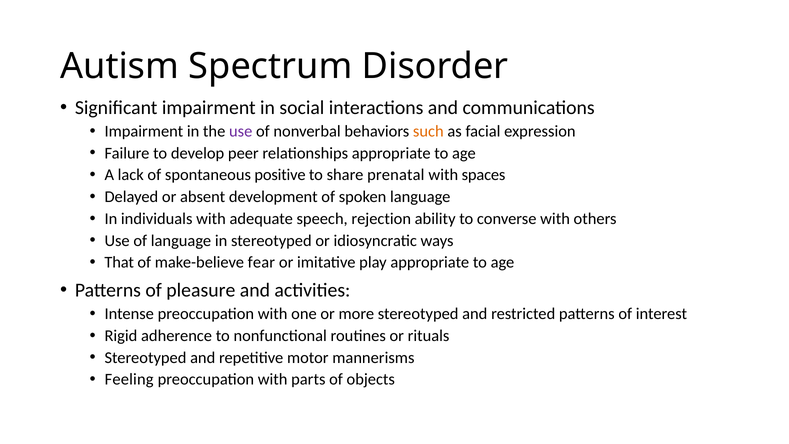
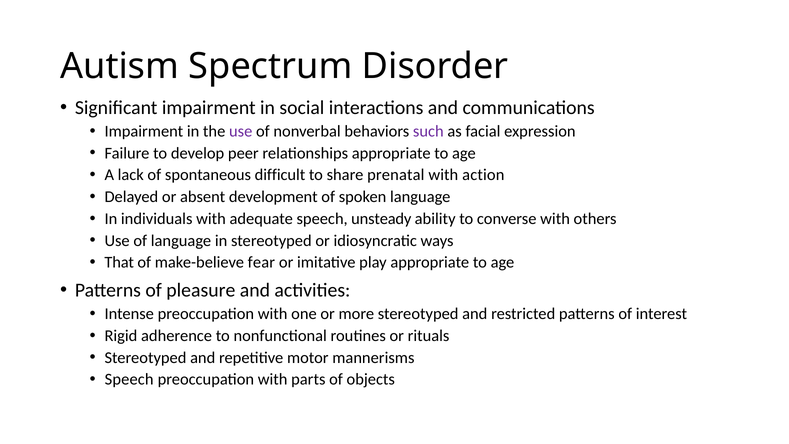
such colour: orange -> purple
positive: positive -> difficult
spaces: spaces -> action
rejection: rejection -> unsteady
Feeling at (129, 379): Feeling -> Speech
